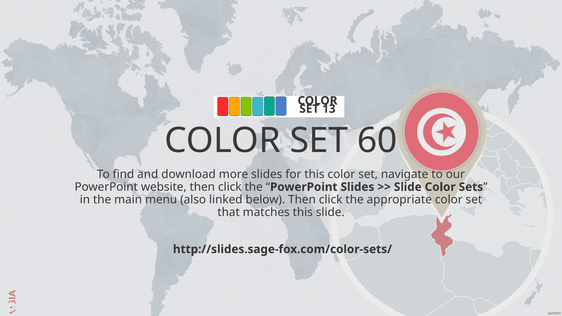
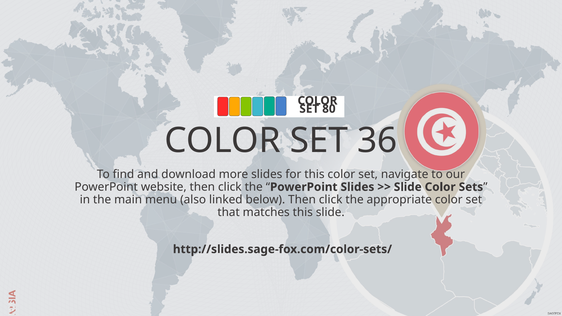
13: 13 -> 80
60: 60 -> 36
